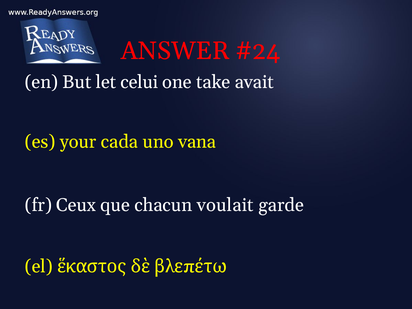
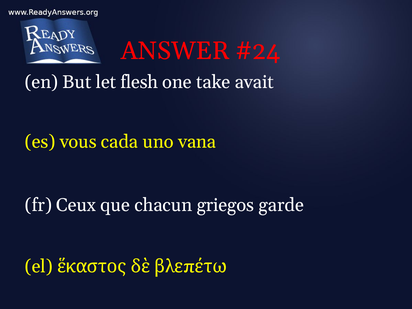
celui: celui -> flesh
your: your -> vous
voulait: voulait -> griegos
